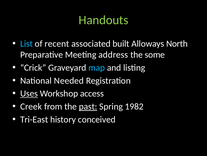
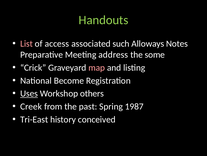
List colour: light blue -> pink
recent: recent -> access
built: built -> such
North: North -> Notes
map colour: light blue -> pink
Needed: Needed -> Become
access: access -> others
past underline: present -> none
1982: 1982 -> 1987
